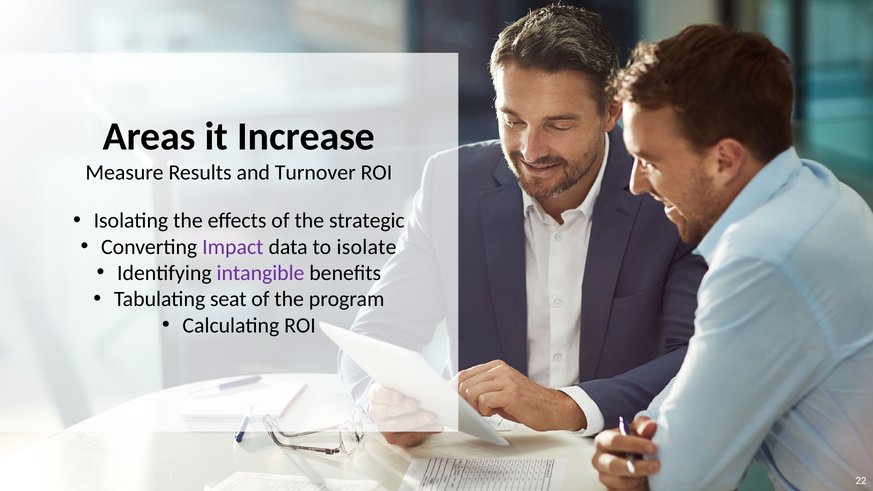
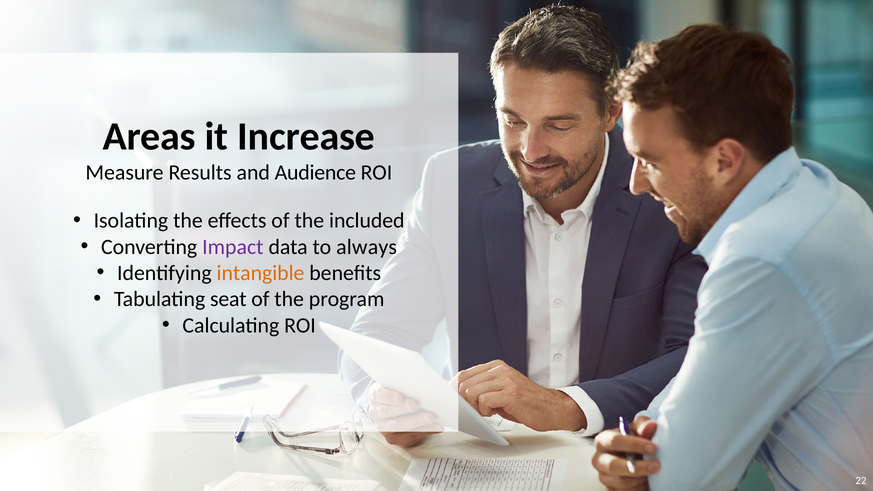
Turnover: Turnover -> Audience
strategic: strategic -> included
isolate: isolate -> always
intangible colour: purple -> orange
